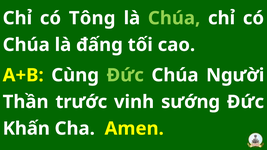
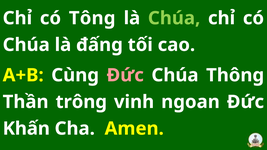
Đức at (125, 75) colour: light green -> pink
Người: Người -> Thông
trước: trước -> trông
sướng: sướng -> ngoan
